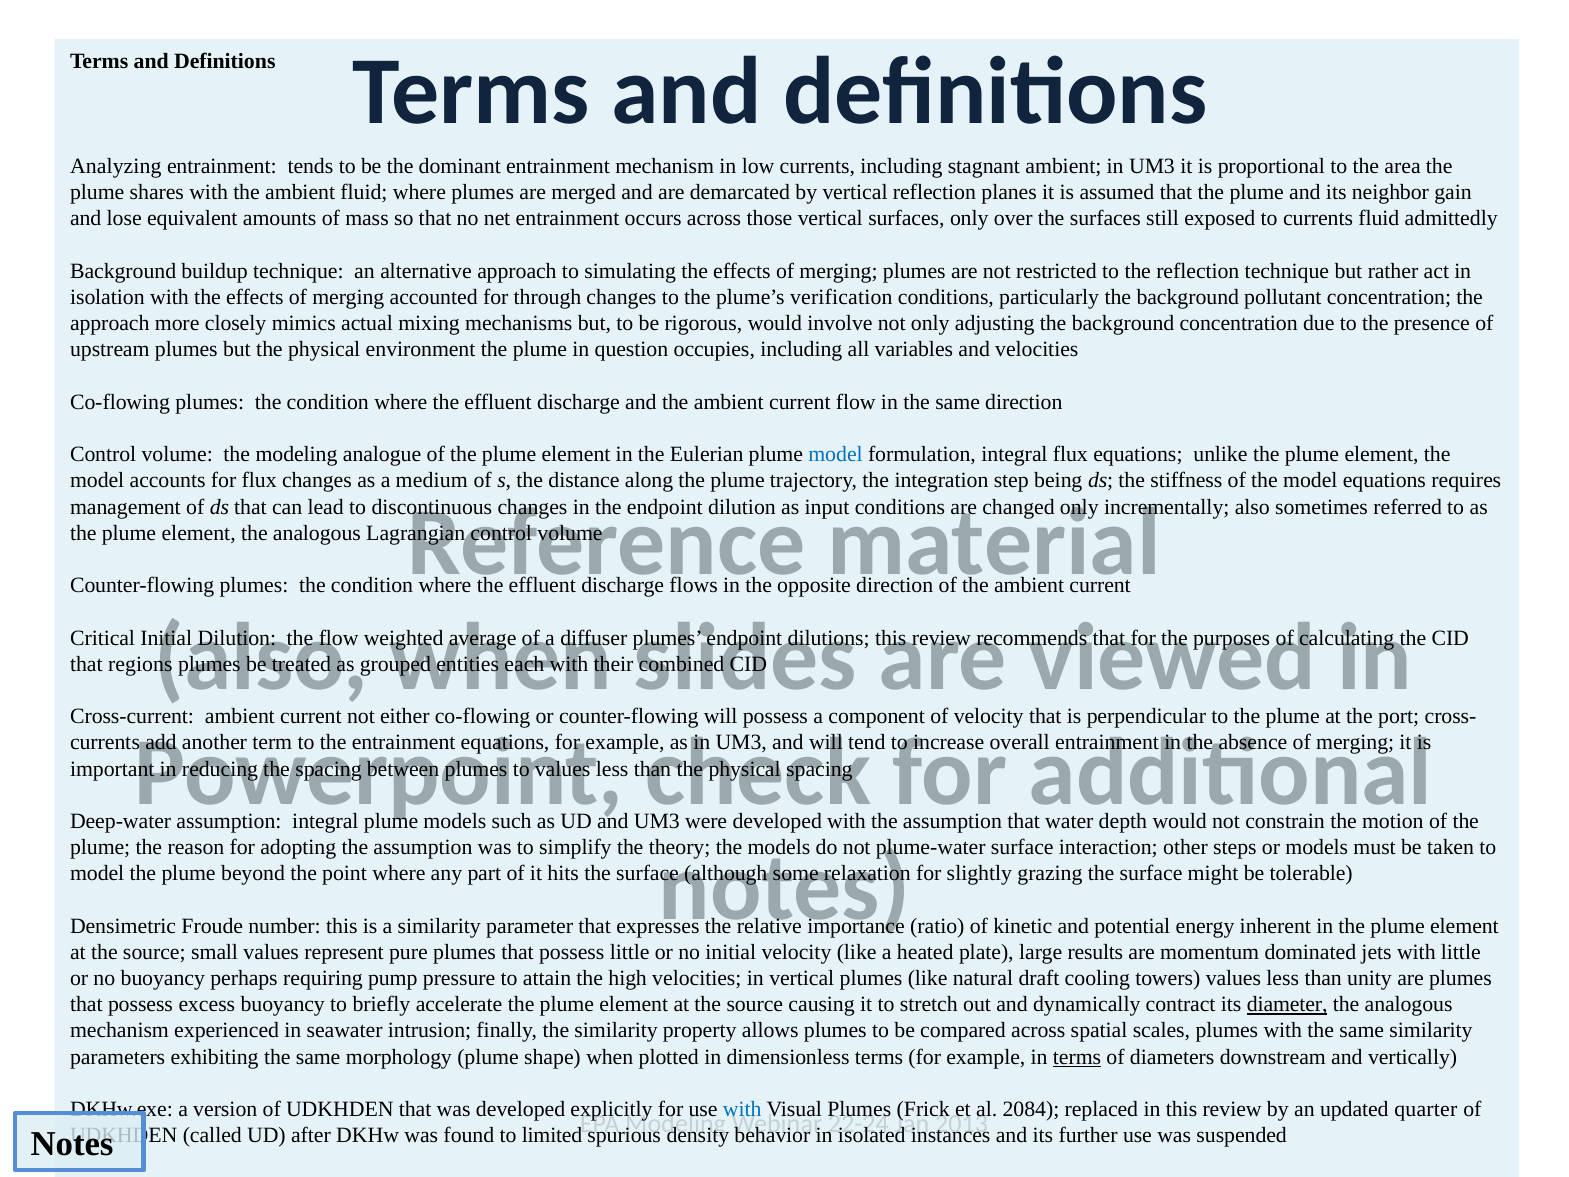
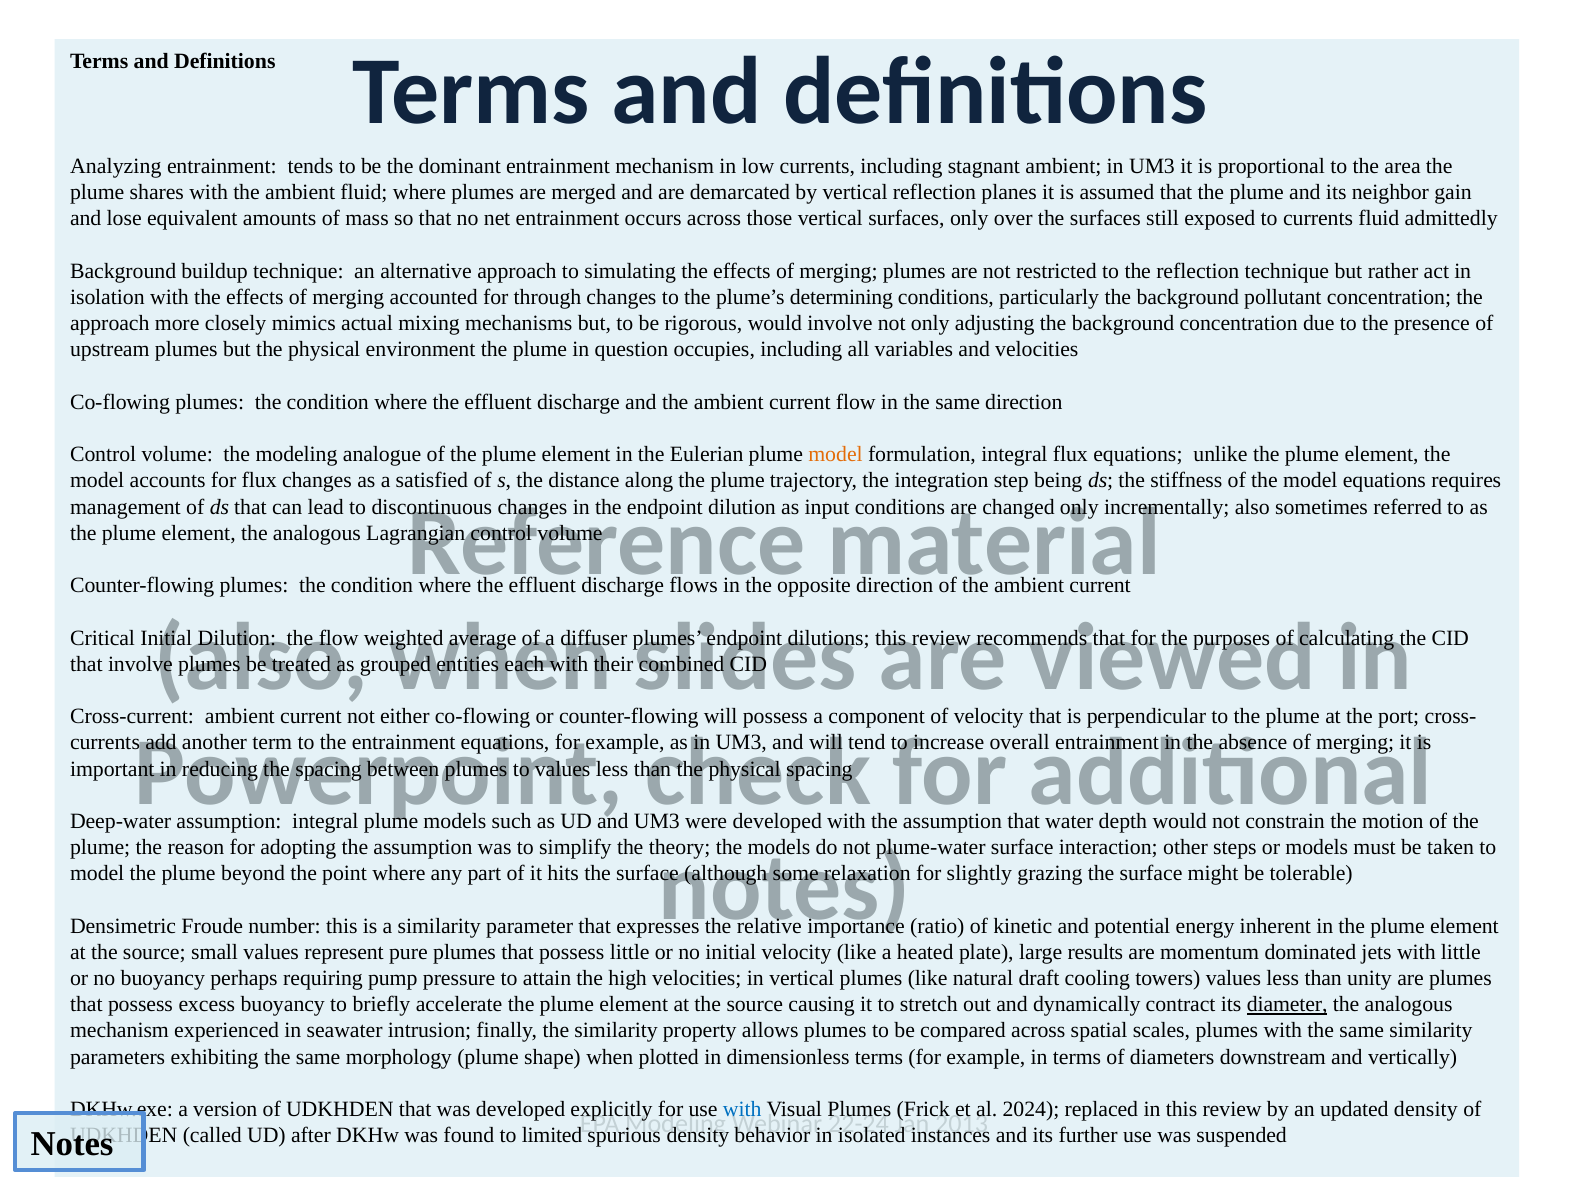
plume’s verification: verification -> determining
model at (836, 454) colour: blue -> orange
a medium: medium -> satisfied
that regions: regions -> involve
terms at (1077, 1057) underline: present -> none
2084: 2084 -> 2024
updated quarter: quarter -> density
